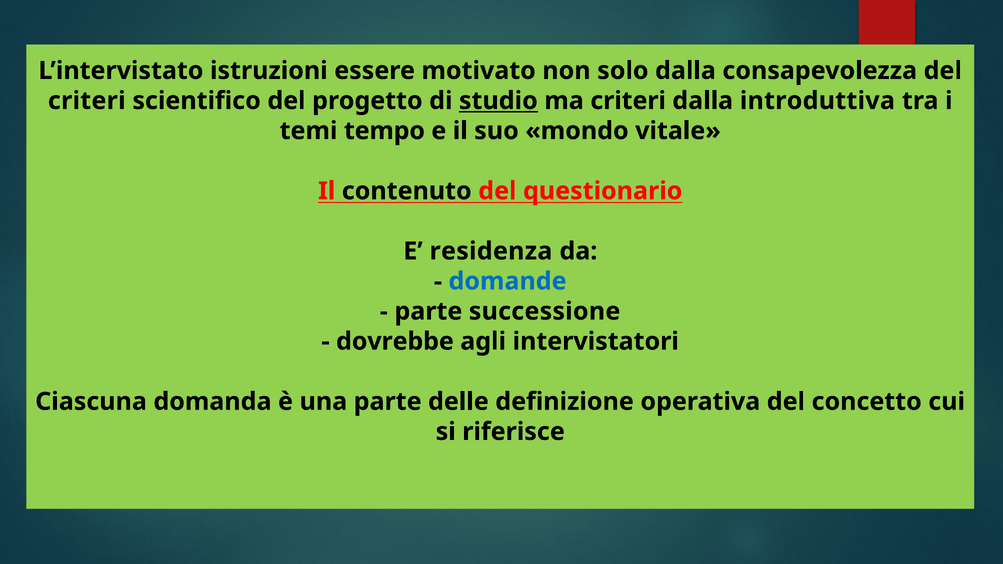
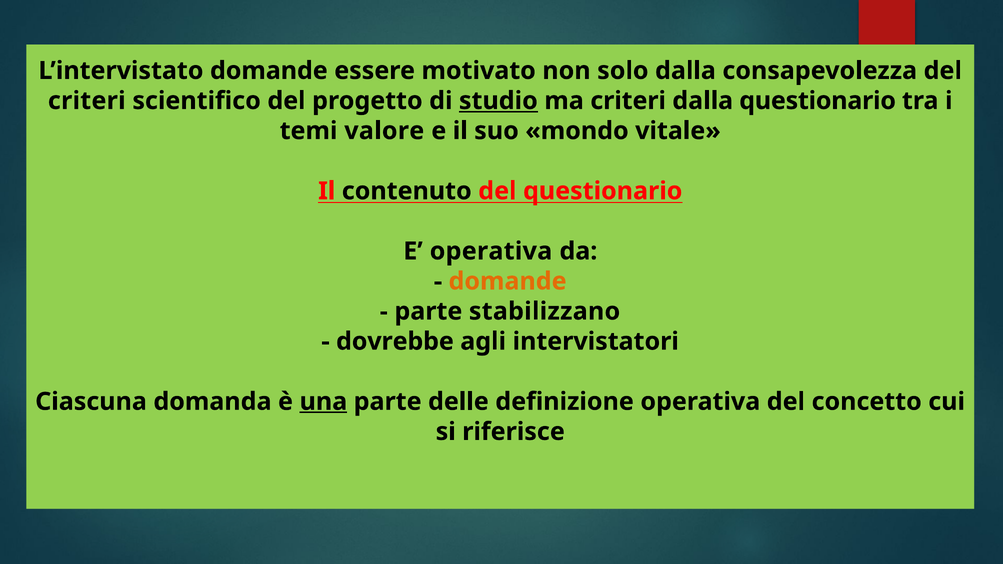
L’intervistato istruzioni: istruzioni -> domande
dalla introduttiva: introduttiva -> questionario
tempo: tempo -> valore
E residenza: residenza -> operativa
domande at (508, 281) colour: blue -> orange
successione: successione -> stabilizzano
una underline: none -> present
